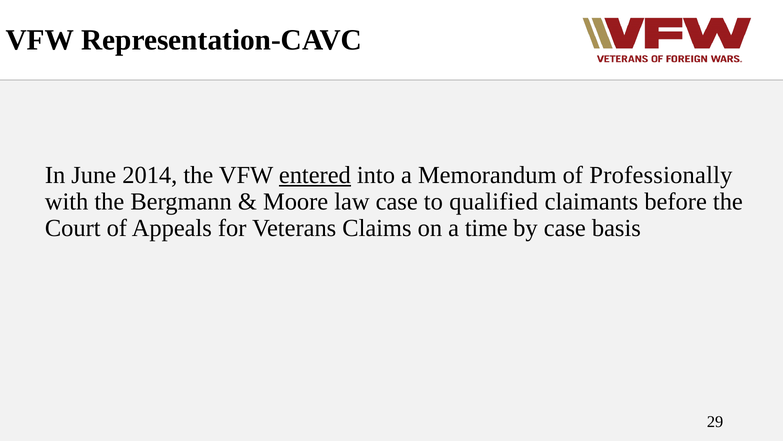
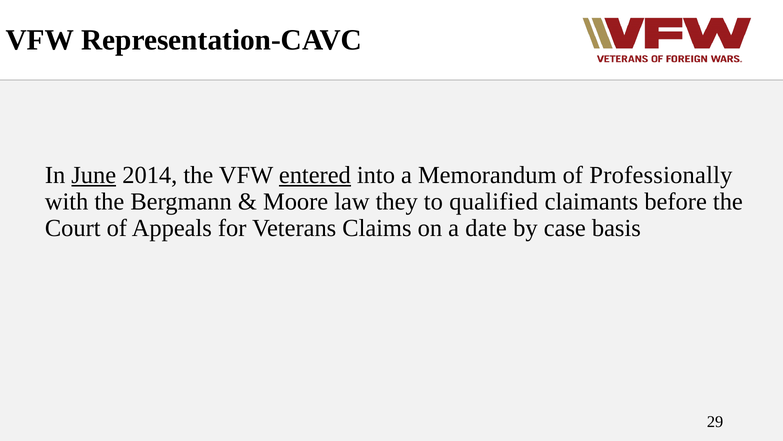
June underline: none -> present
law case: case -> they
time: time -> date
